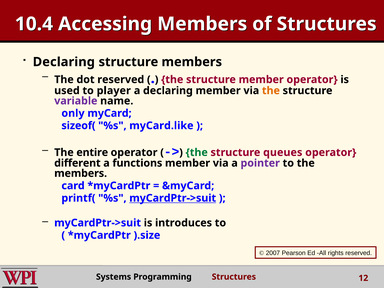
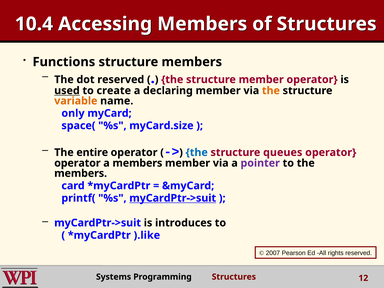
Declaring at (64, 62): Declaring -> Functions
used underline: none -> present
player: player -> create
variable colour: purple -> orange
sizeof(: sizeof( -> space(
myCard.like: myCard.like -> myCard.size
the at (197, 152) colour: green -> blue
different at (77, 163): different -> operator
a functions: functions -> members
).size: ).size -> ).like
